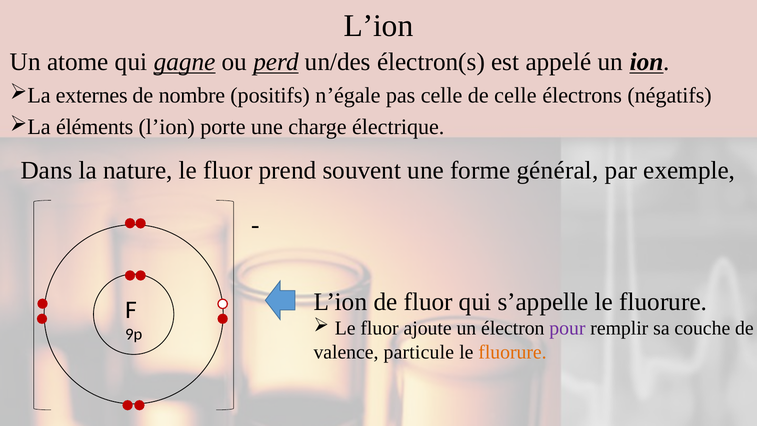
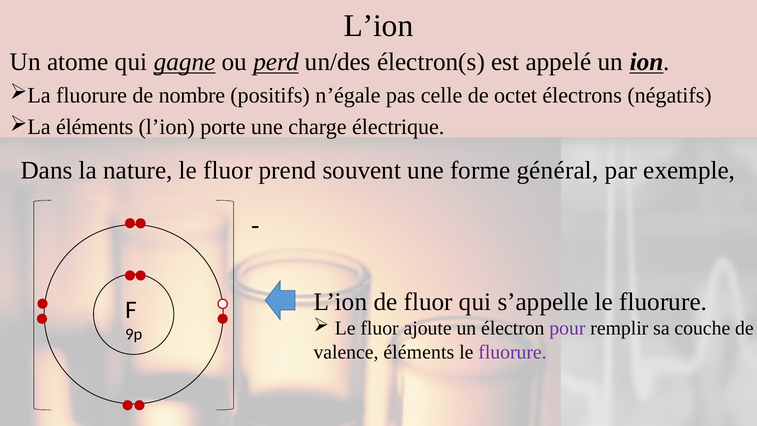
externes at (92, 95): externes -> fluorure
de celle: celle -> octet
valence particule: particule -> éléments
fluorure at (512, 352) colour: orange -> purple
